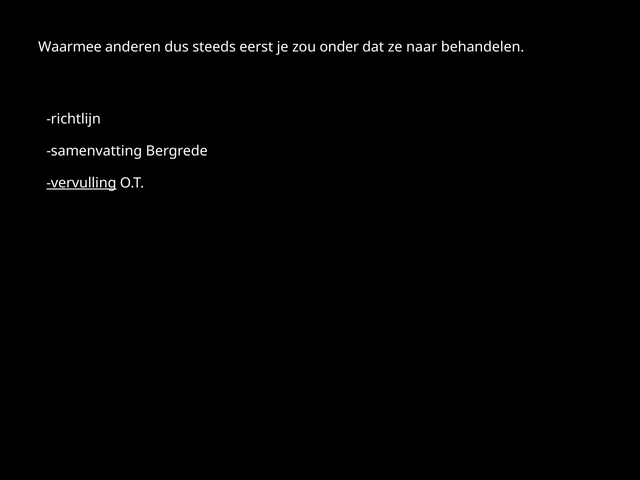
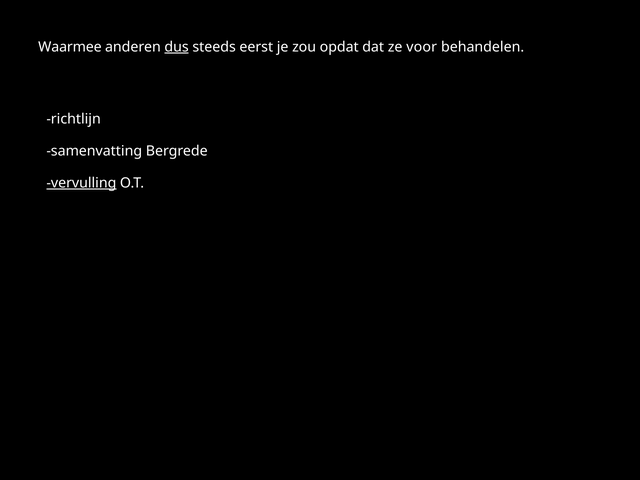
dus underline: none -> present
onder: onder -> opdat
naar: naar -> voor
